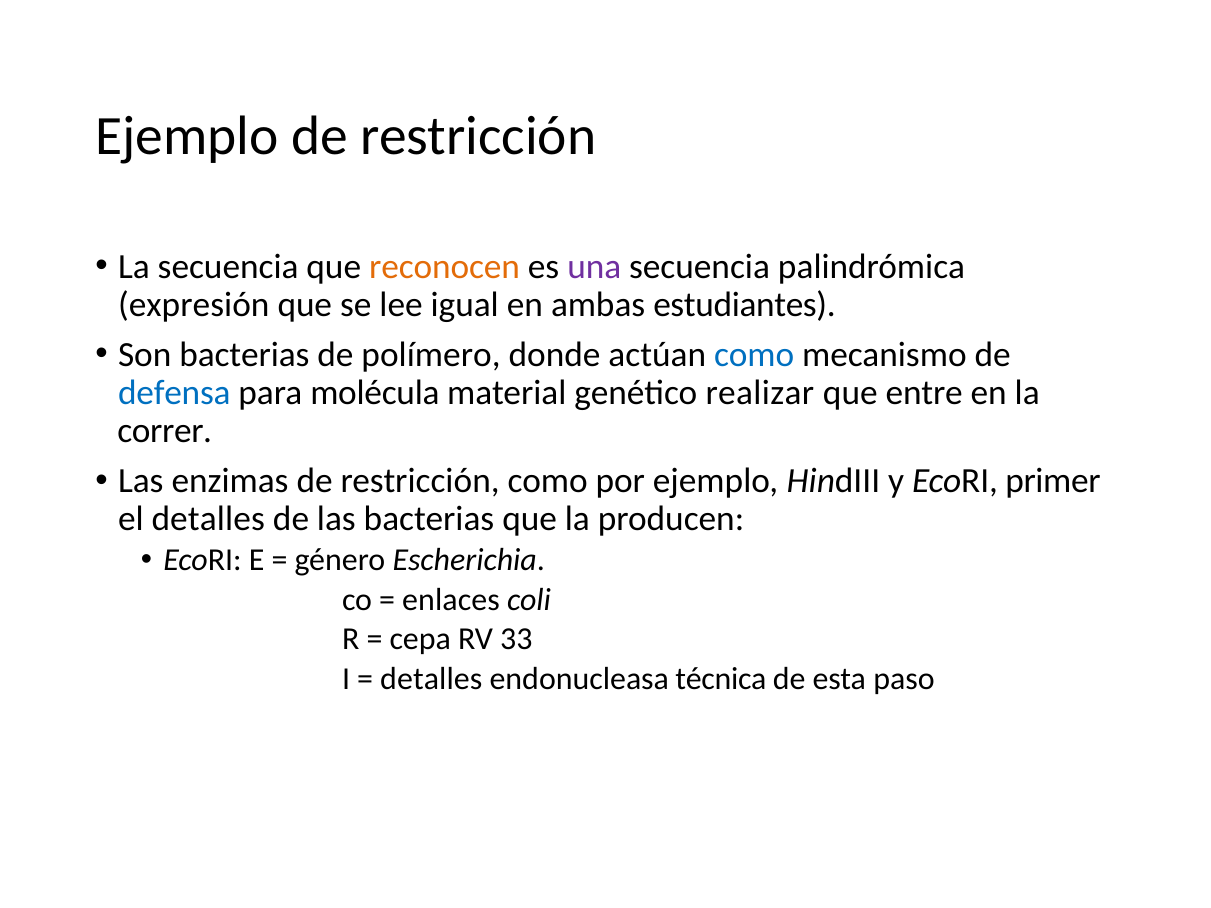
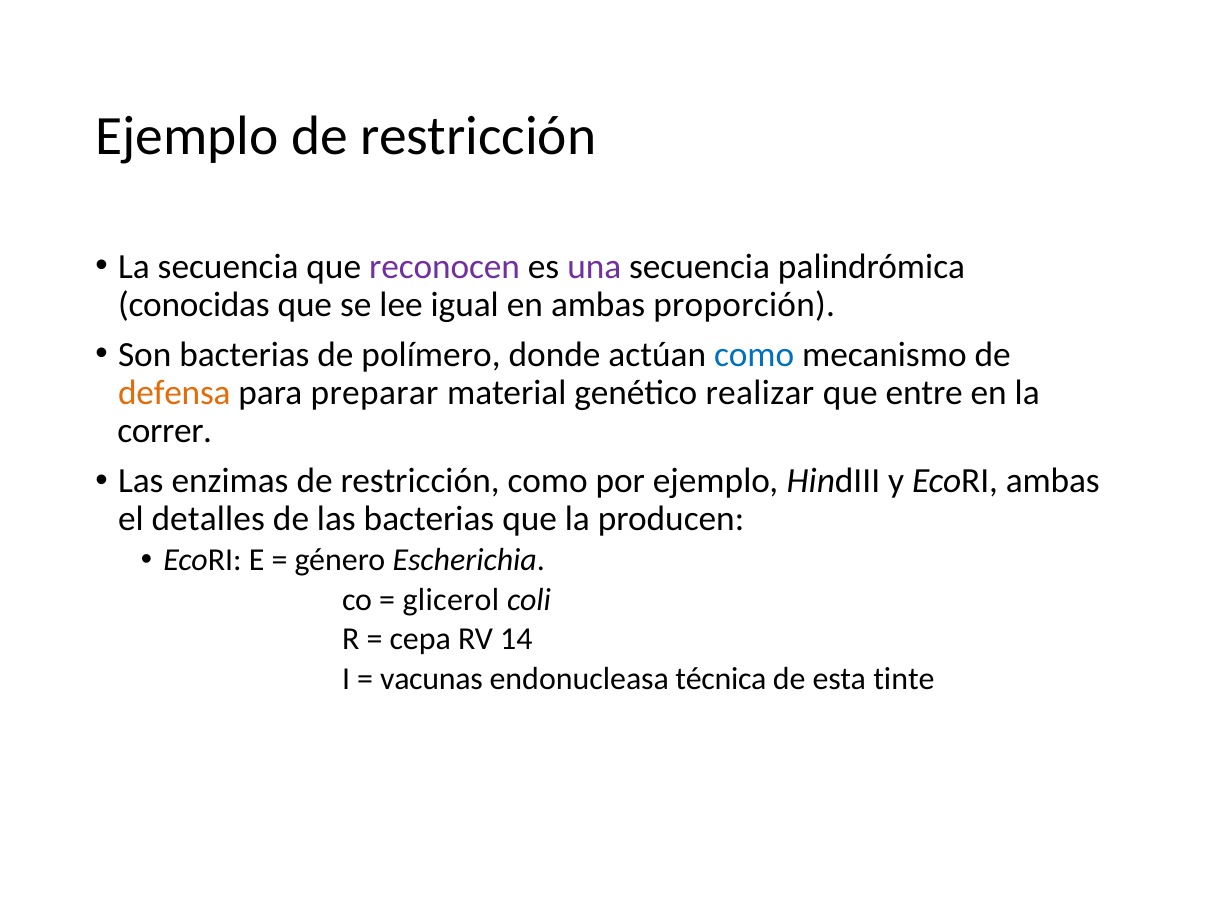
reconocen colour: orange -> purple
expresión: expresión -> conocidas
estudiantes: estudiantes -> proporción
defensa colour: blue -> orange
molécula: molécula -> preparar
EcoRI primer: primer -> ambas
enlaces: enlaces -> glicerol
33: 33 -> 14
detalles at (431, 679): detalles -> vacunas
paso: paso -> tinte
